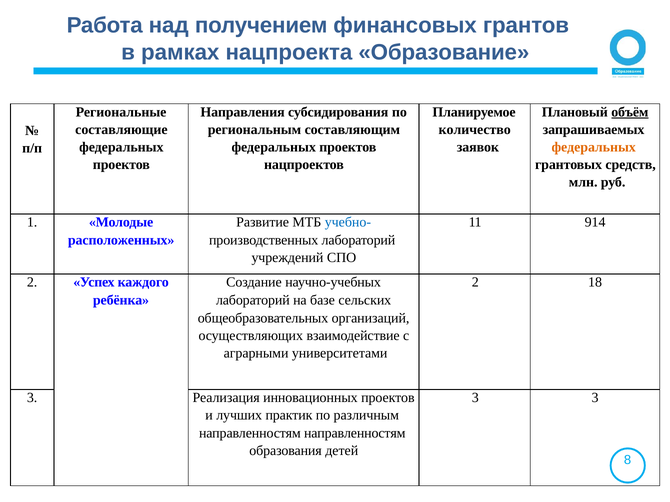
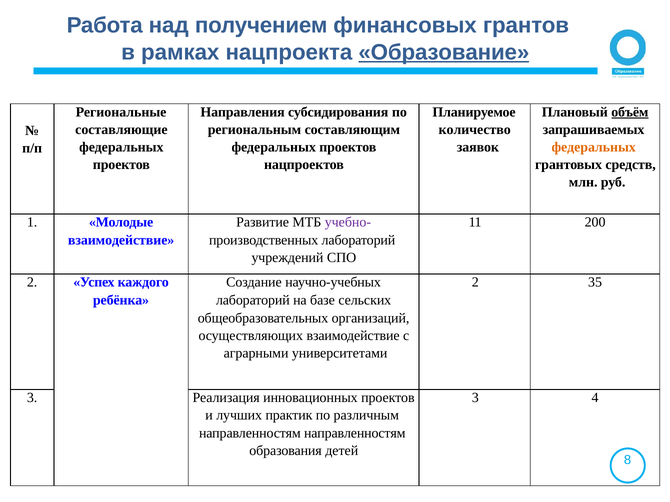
Образование underline: none -> present
учебно- colour: blue -> purple
914: 914 -> 200
расположенных at (121, 241): расположенных -> взаимодействие
18: 18 -> 35
3 3: 3 -> 4
